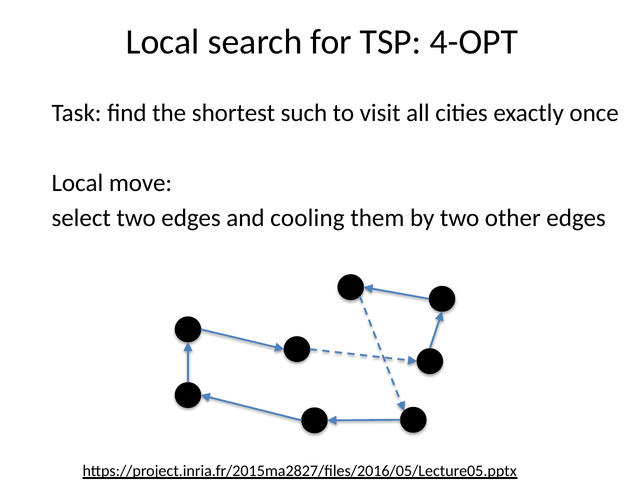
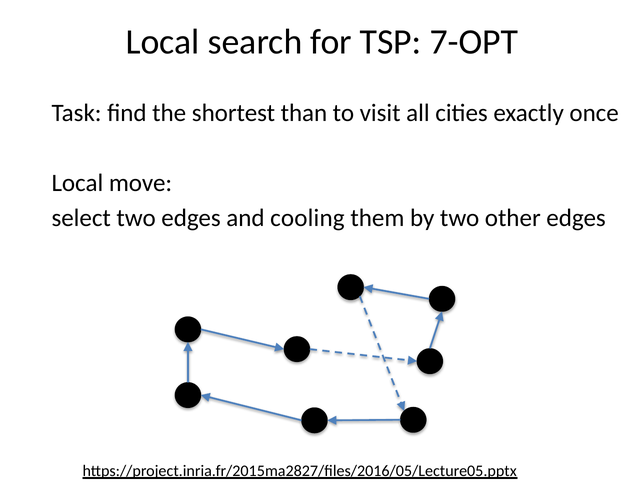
4-OPT: 4-OPT -> 7-OPT
such: such -> than
